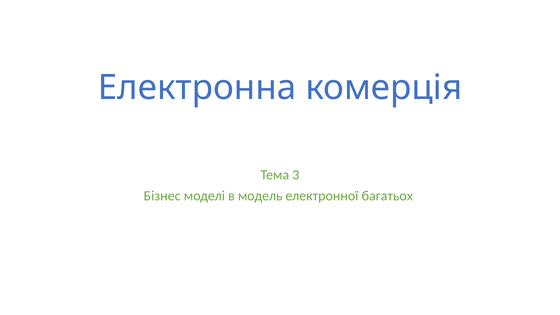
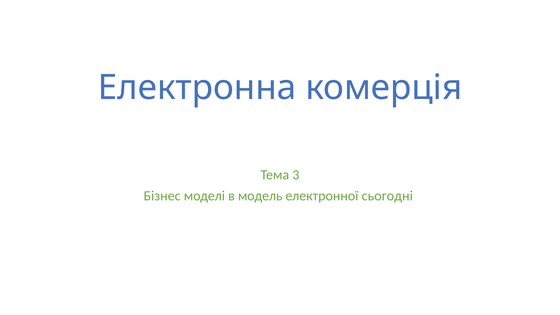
багатьох: багатьох -> сьогодні
